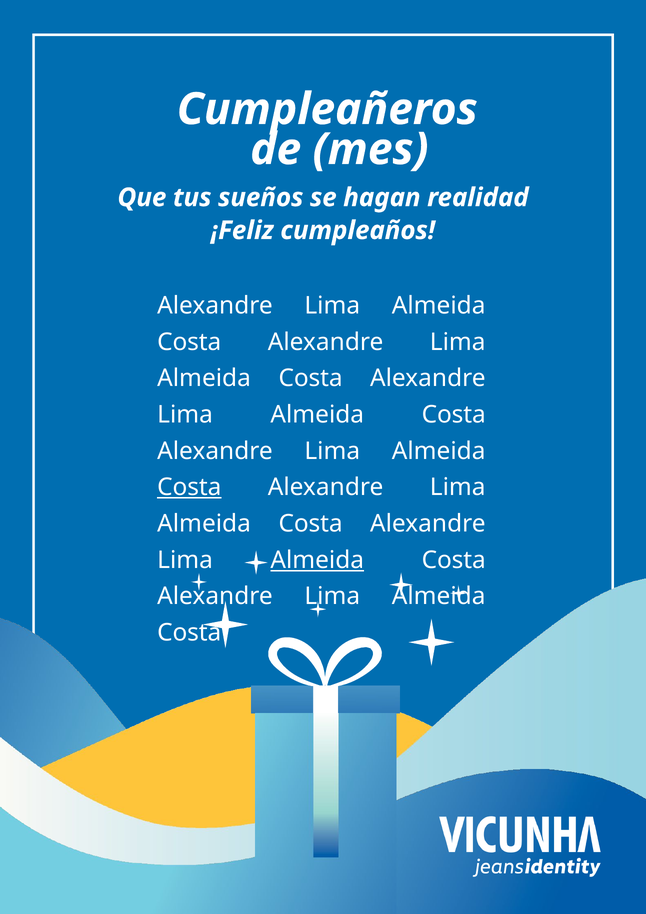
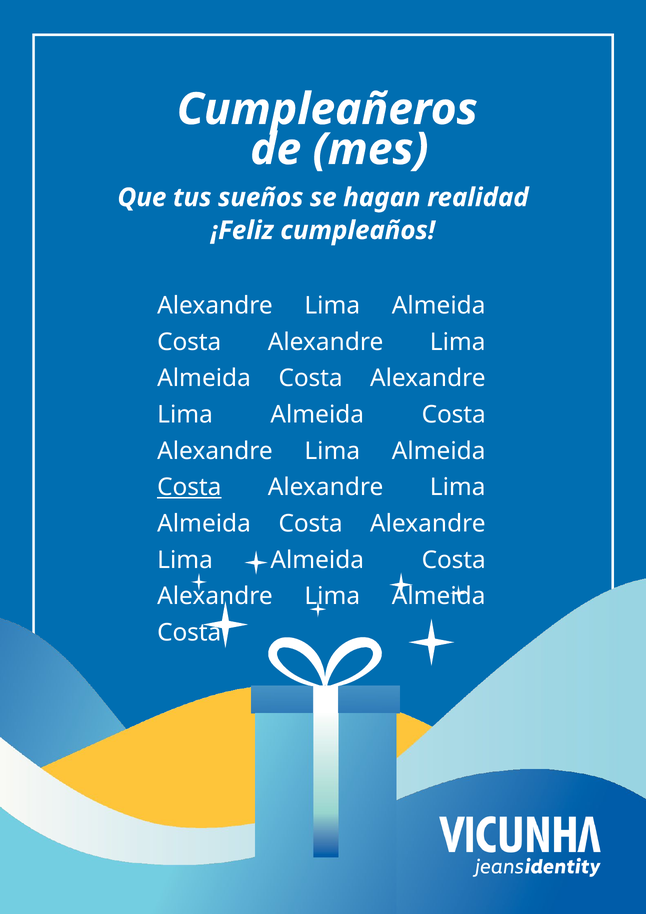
Almeida at (317, 560) underline: present -> none
